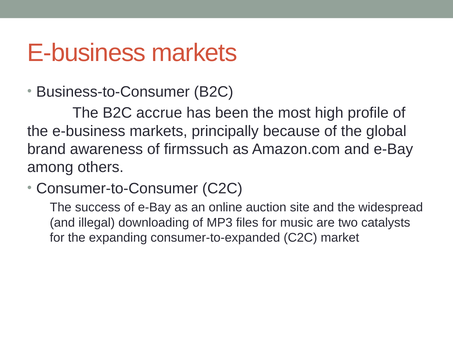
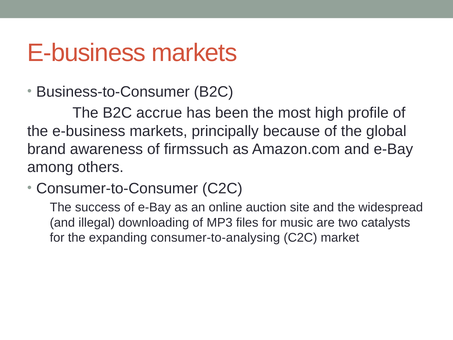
consumer-to-expanded: consumer-to-expanded -> consumer-to-analysing
